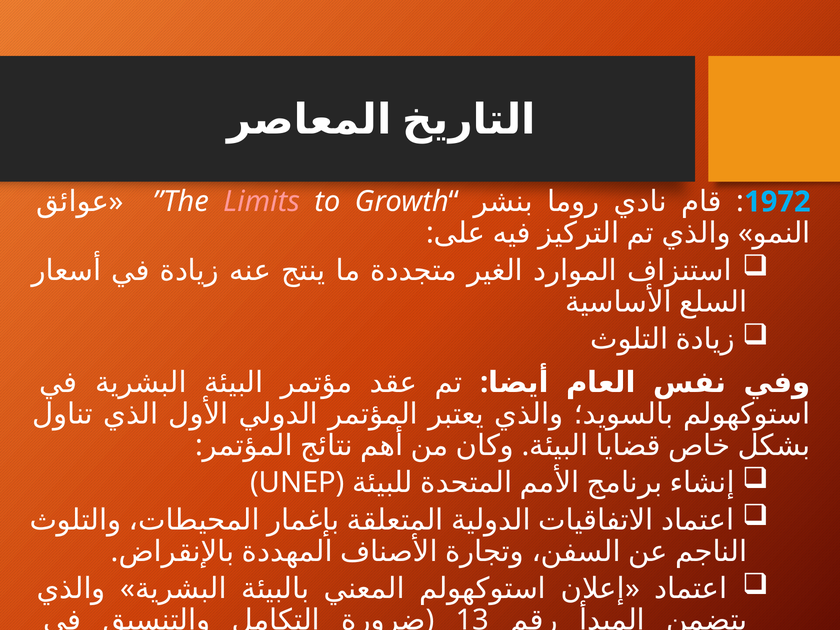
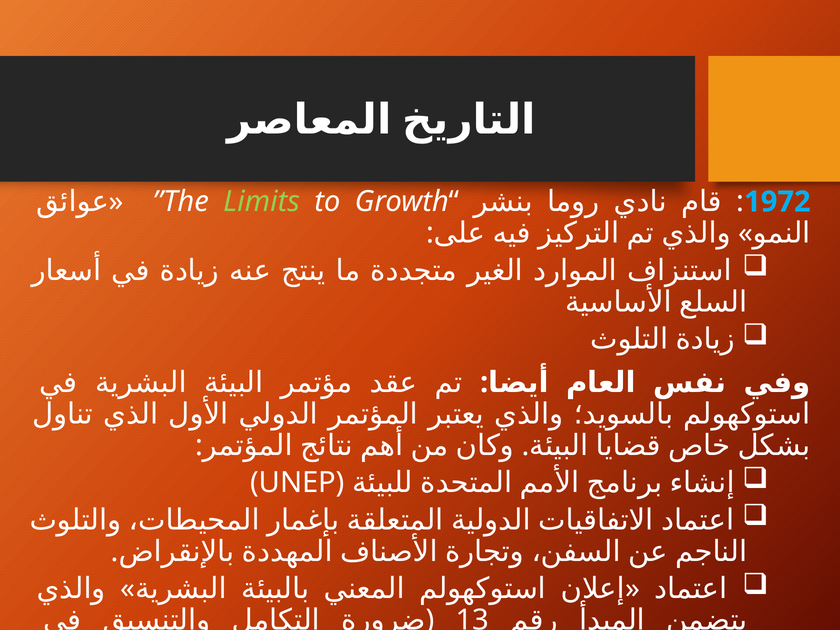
Limits colour: pink -> light green
